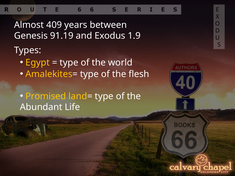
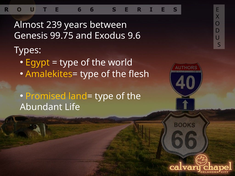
409: 409 -> 239
91.19: 91.19 -> 99.75
1.9: 1.9 -> 9.6
